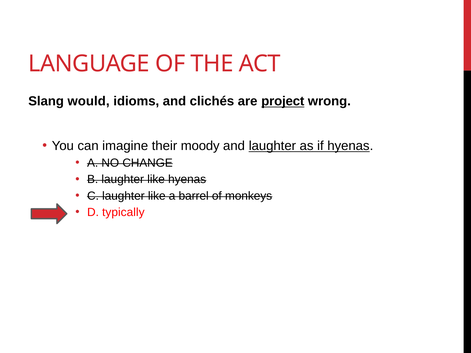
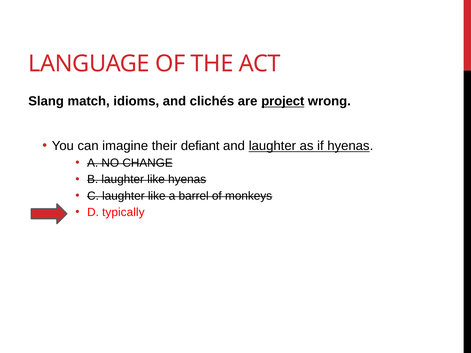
would: would -> match
moody: moody -> defiant
